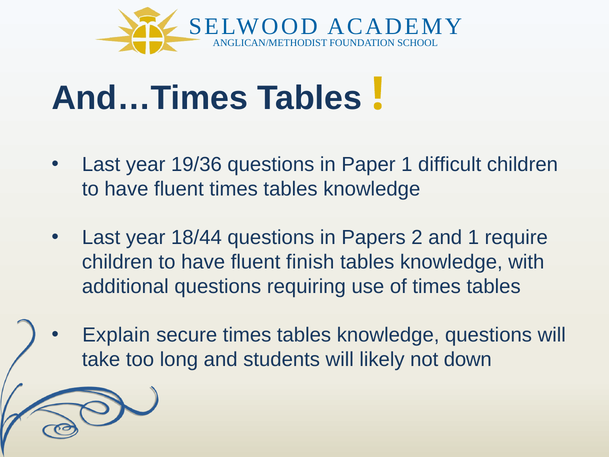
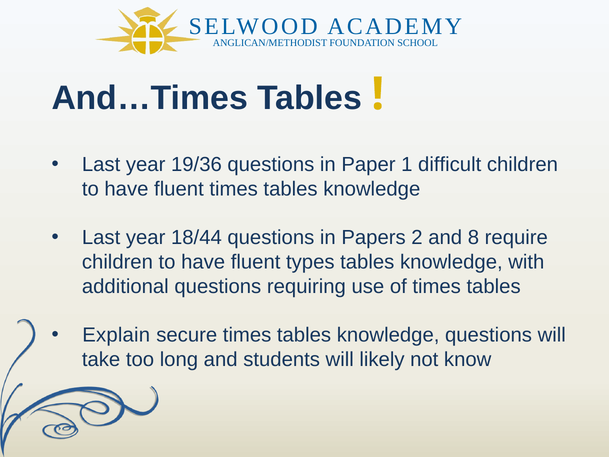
and 1: 1 -> 8
finish: finish -> types
down: down -> know
